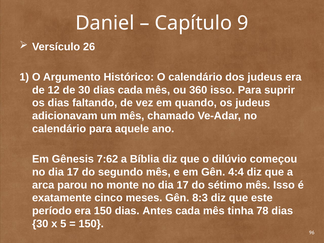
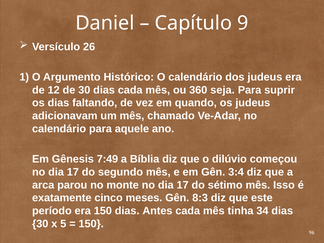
360 isso: isso -> seja
7:62: 7:62 -> 7:49
4:4: 4:4 -> 3:4
78: 78 -> 34
